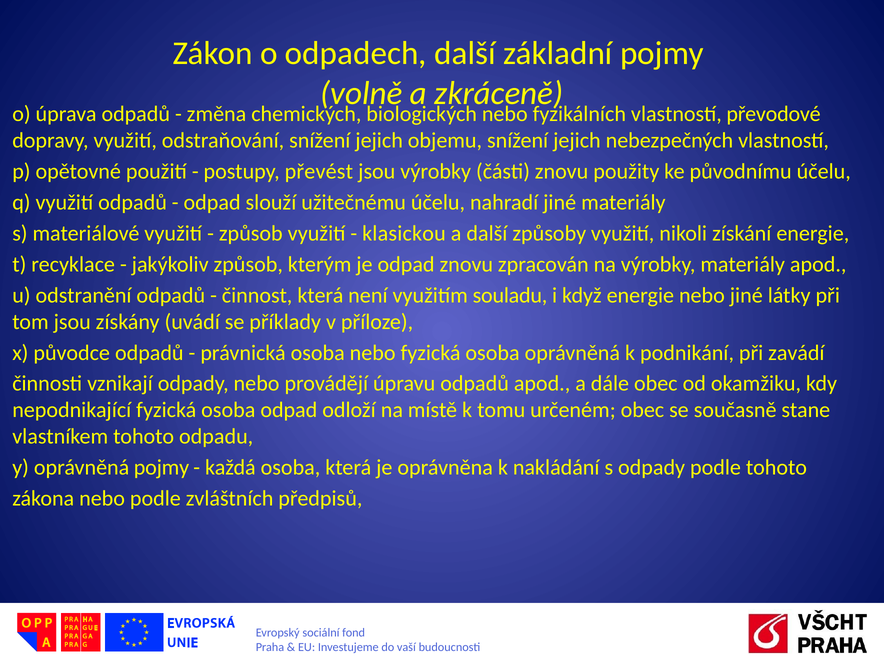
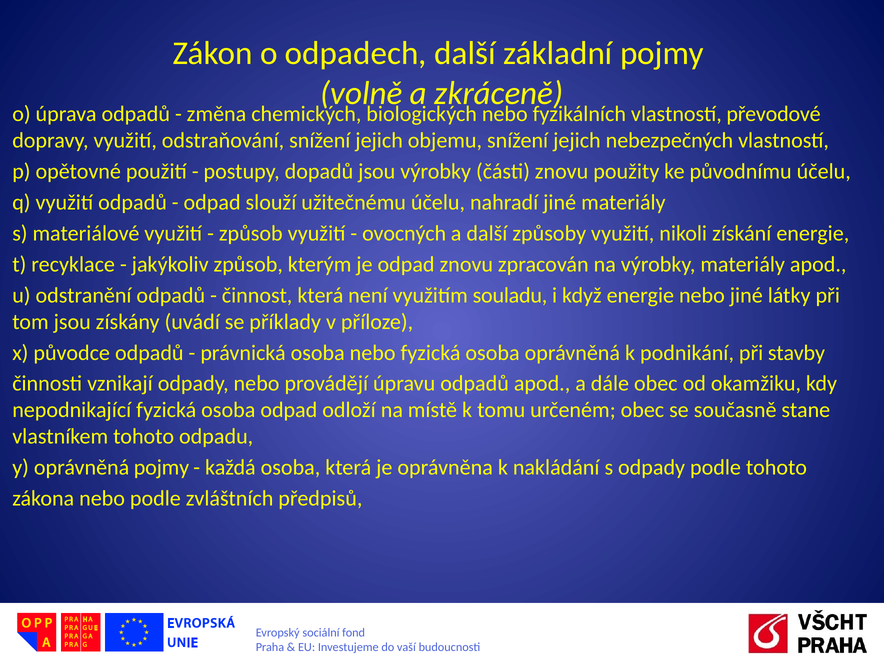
převést: převést -> dopadů
klasickou: klasickou -> ovocných
zavádí: zavádí -> stavby
